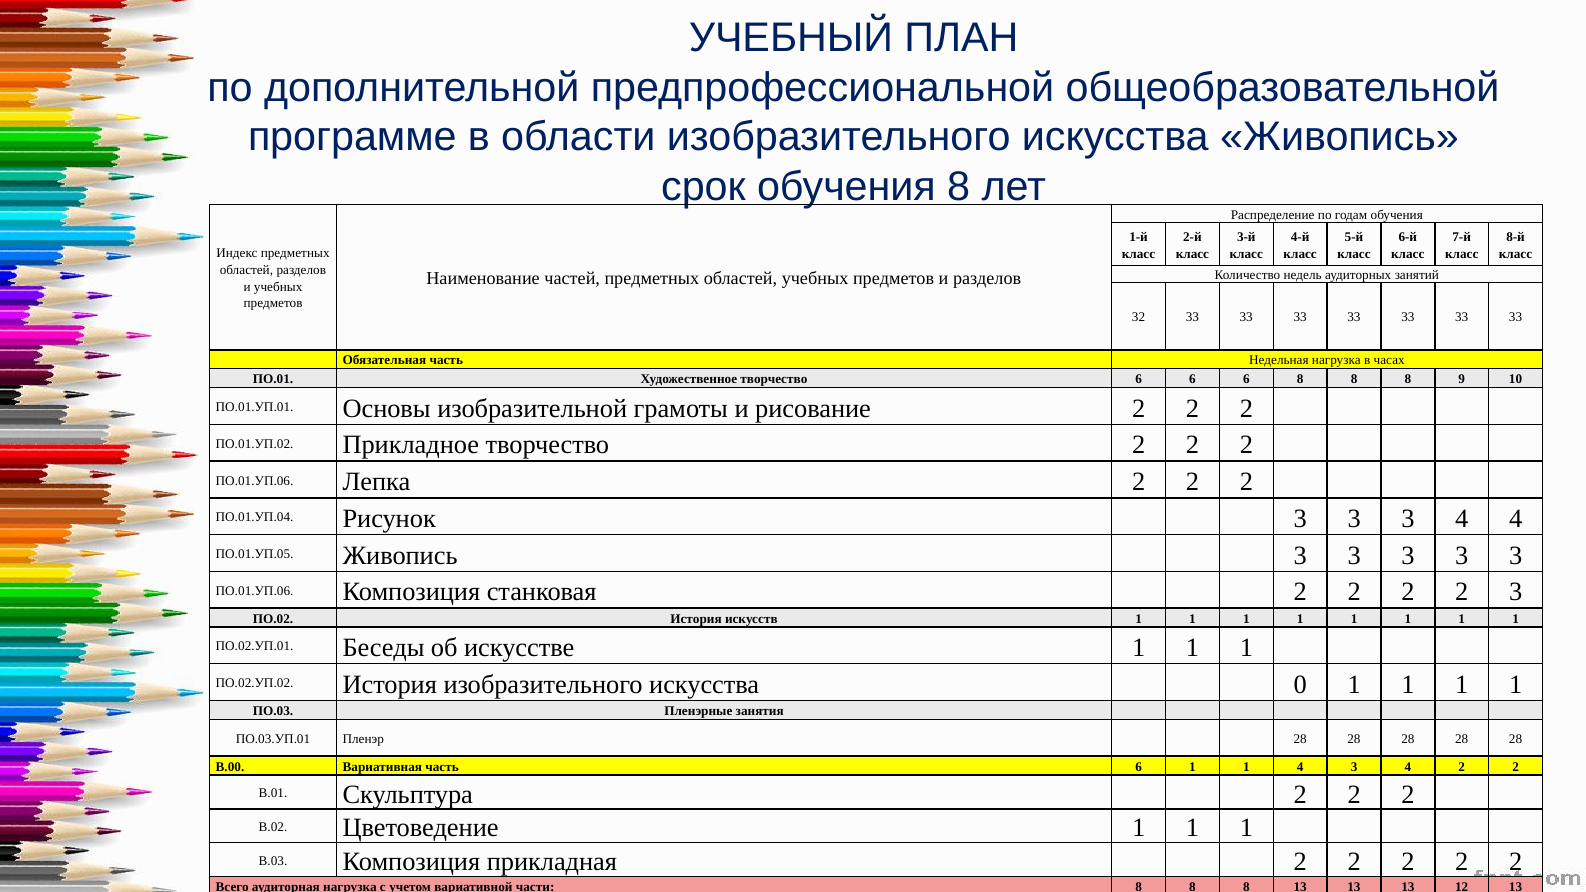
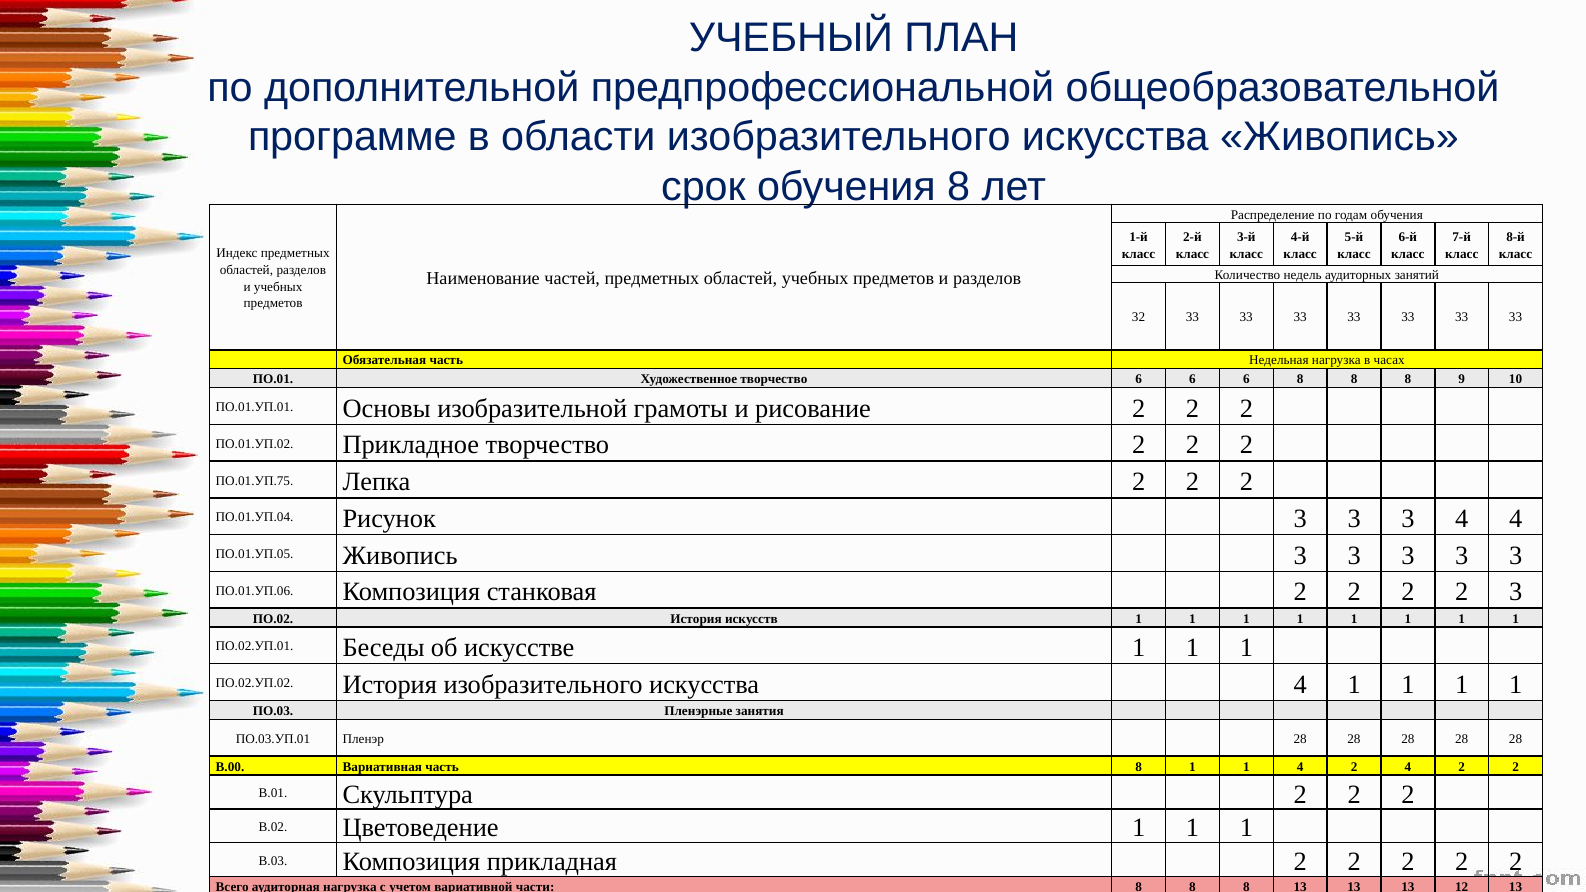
ПО.01.УП.06 at (255, 481): ПО.01.УП.06 -> ПО.01.УП.75
искусства 0: 0 -> 4
часть 6: 6 -> 8
1 4 3: 3 -> 2
